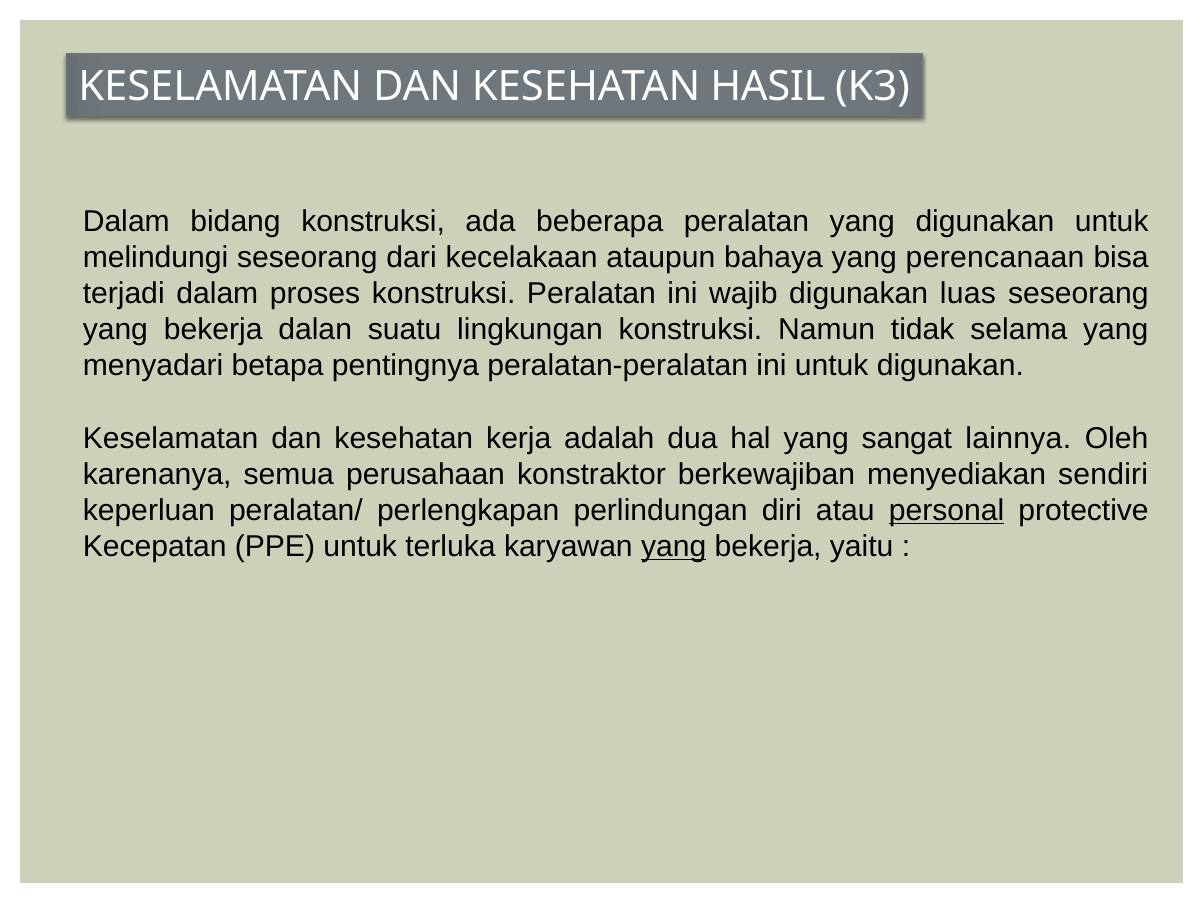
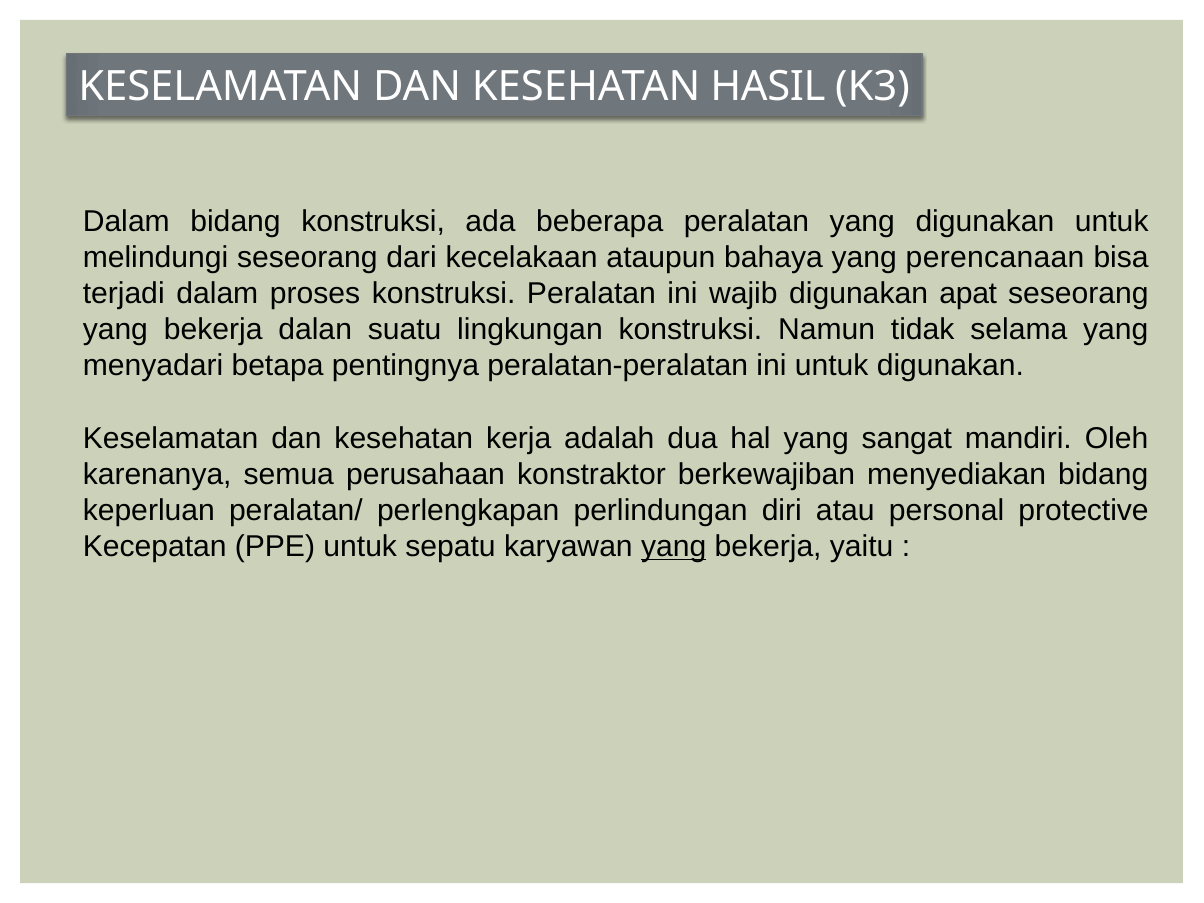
luas: luas -> apat
lainnya: lainnya -> mandiri
sendiri at (1103, 474): sendiri -> bidang
personal underline: present -> none
terluka: terluka -> sepatu
